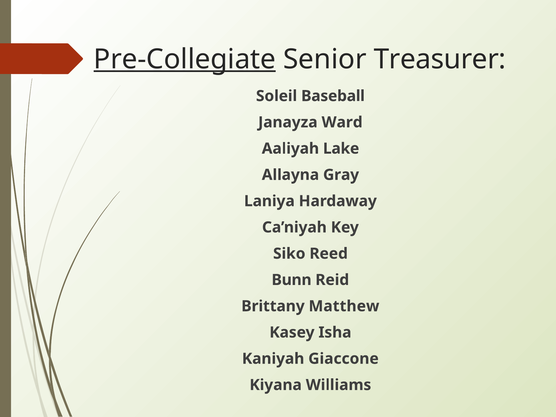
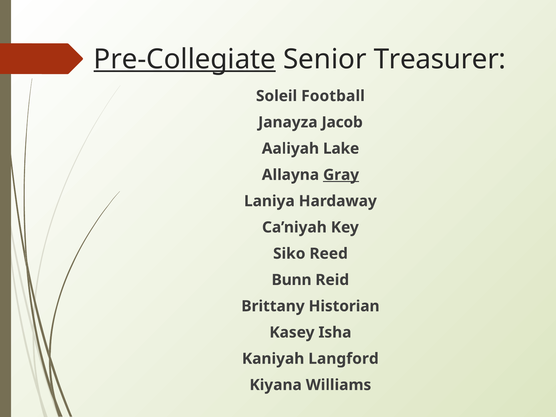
Baseball: Baseball -> Football
Ward: Ward -> Jacob
Gray underline: none -> present
Matthew: Matthew -> Historian
Giaccone: Giaccone -> Langford
